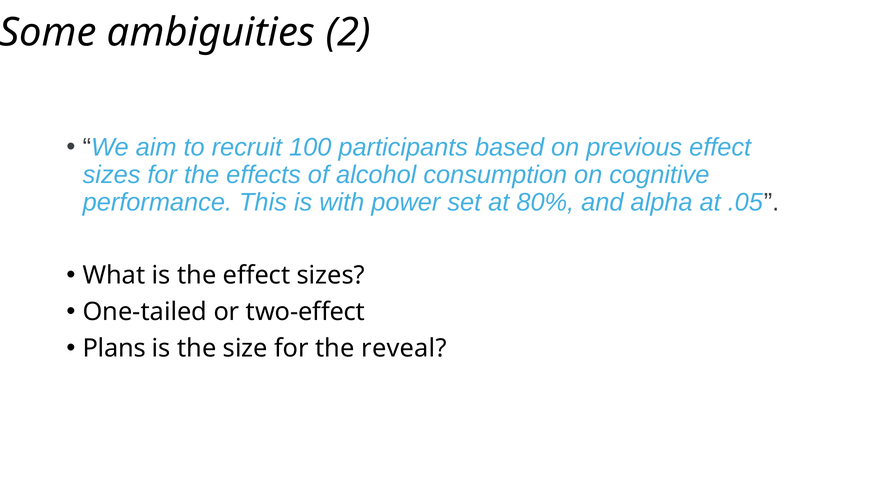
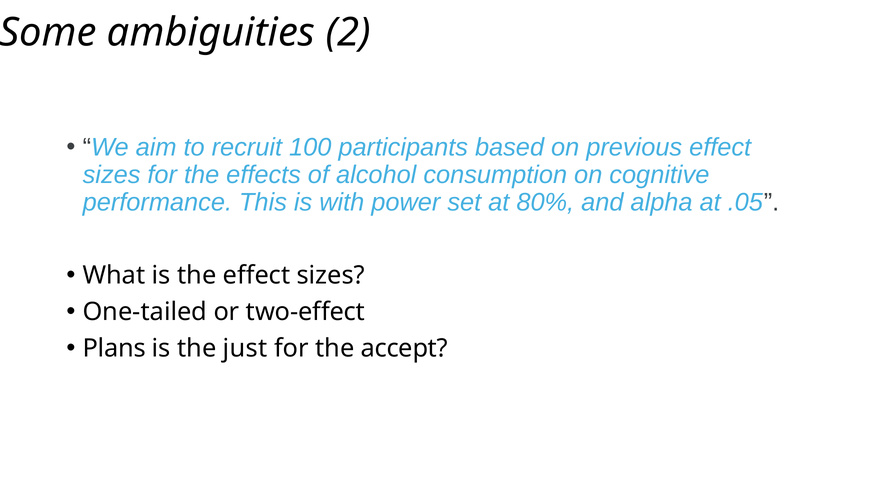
size: size -> just
reveal: reveal -> accept
